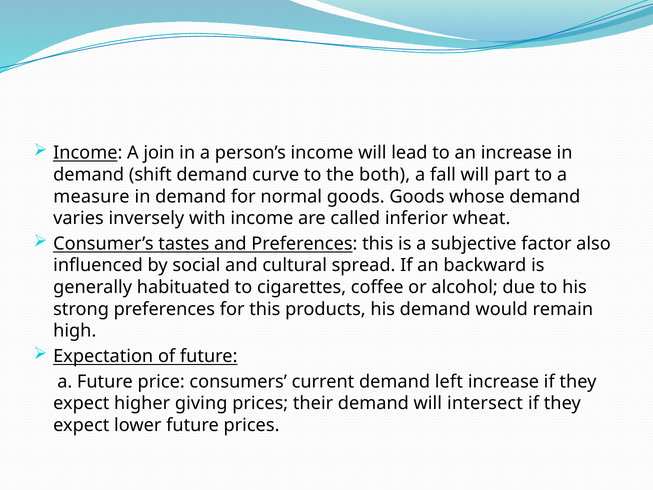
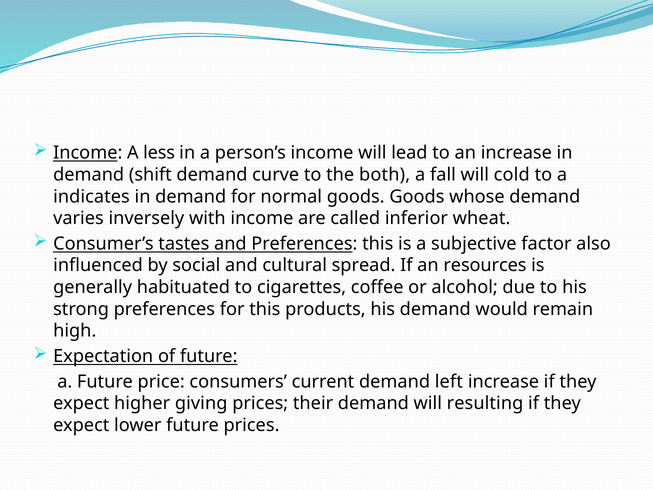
join: join -> less
part: part -> cold
measure: measure -> indicates
backward: backward -> resources
intersect: intersect -> resulting
